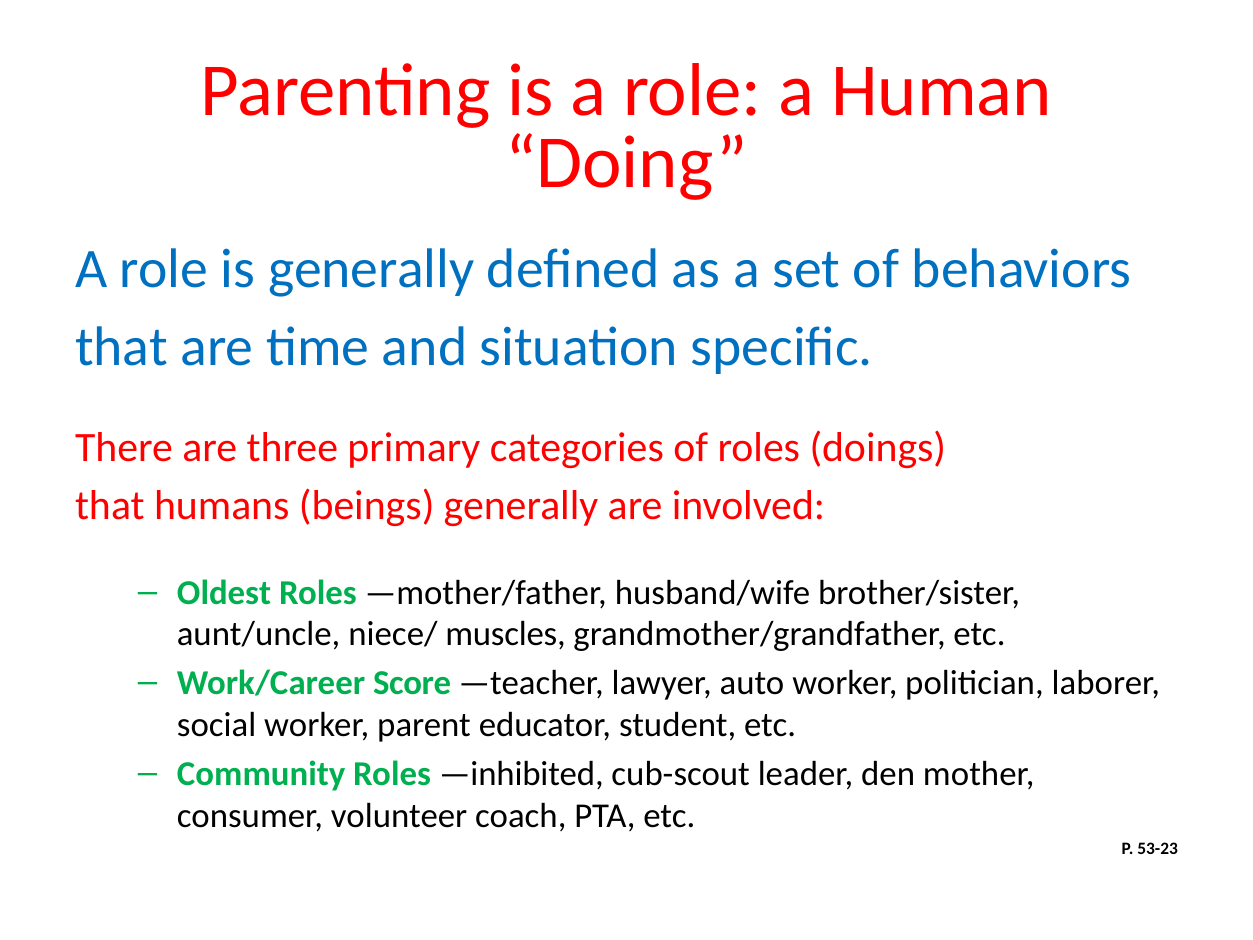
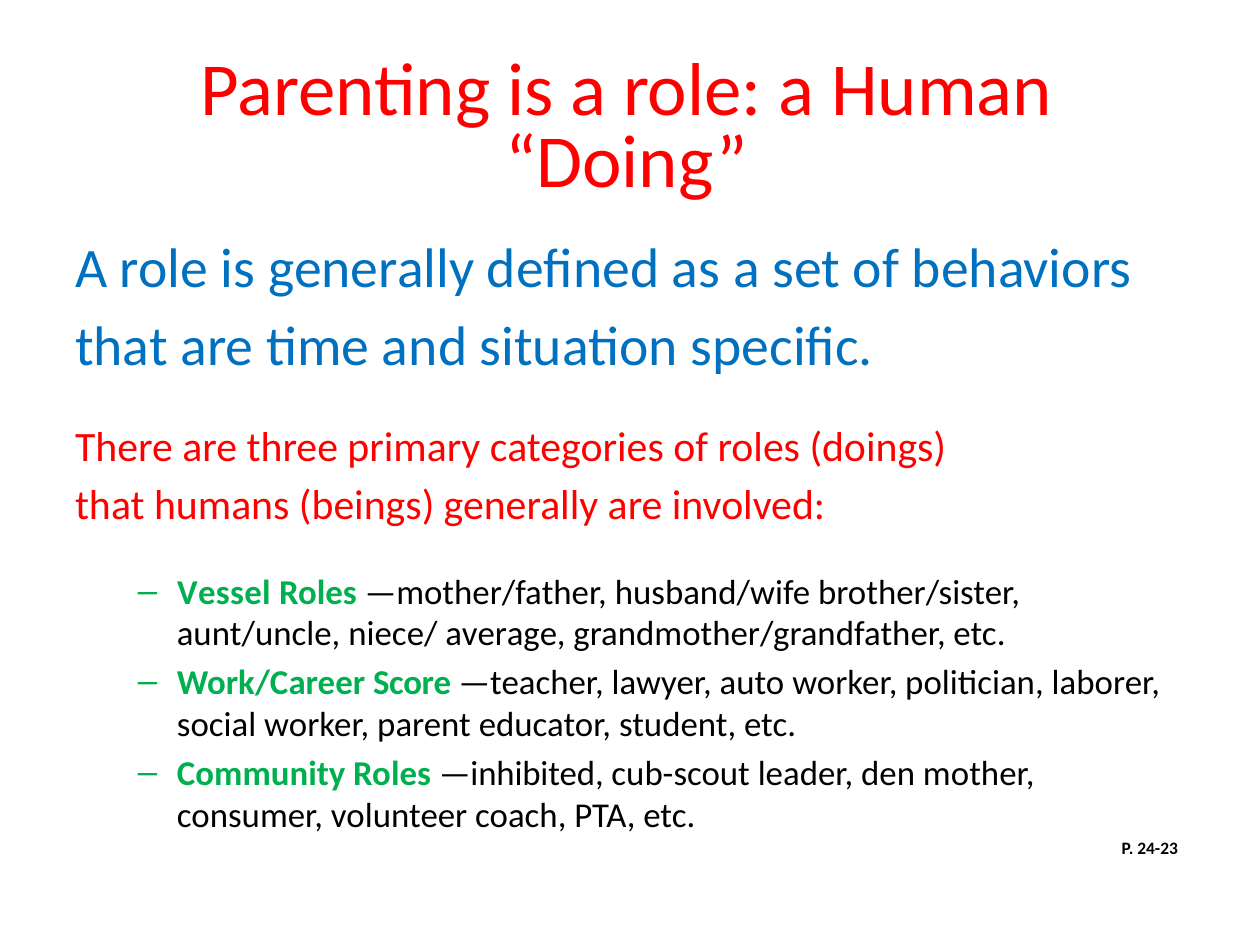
Oldest: Oldest -> Vessel
muscles: muscles -> average
53-23: 53-23 -> 24-23
